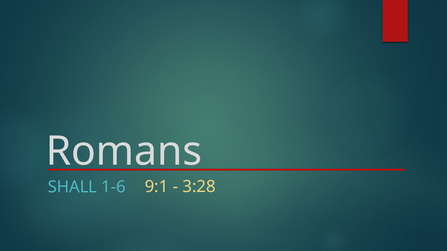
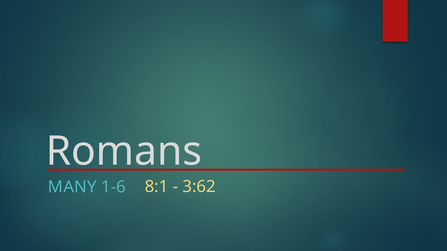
SHALL: SHALL -> MANY
9:1: 9:1 -> 8:1
3:28: 3:28 -> 3:62
